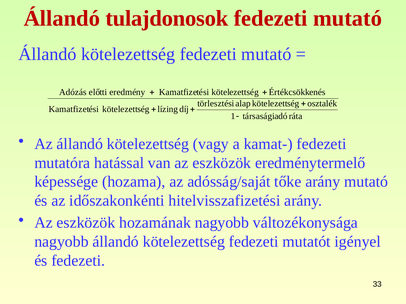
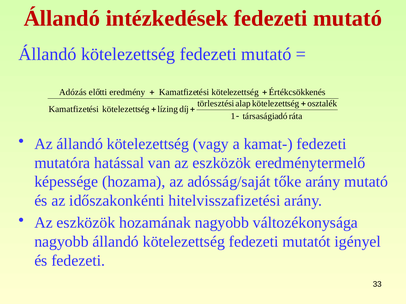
tulajdonosok: tulajdonosok -> intézkedések
